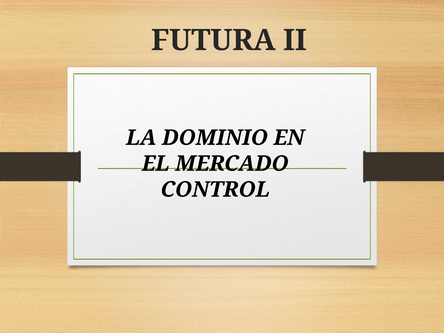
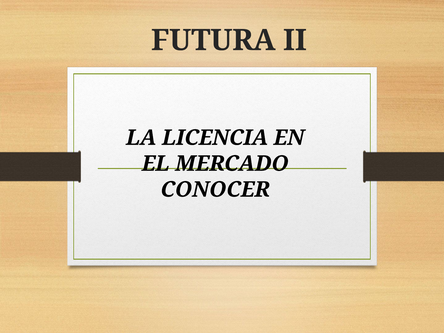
DOMINIO: DOMINIO -> LICENCIA
CONTROL: CONTROL -> CONOCER
